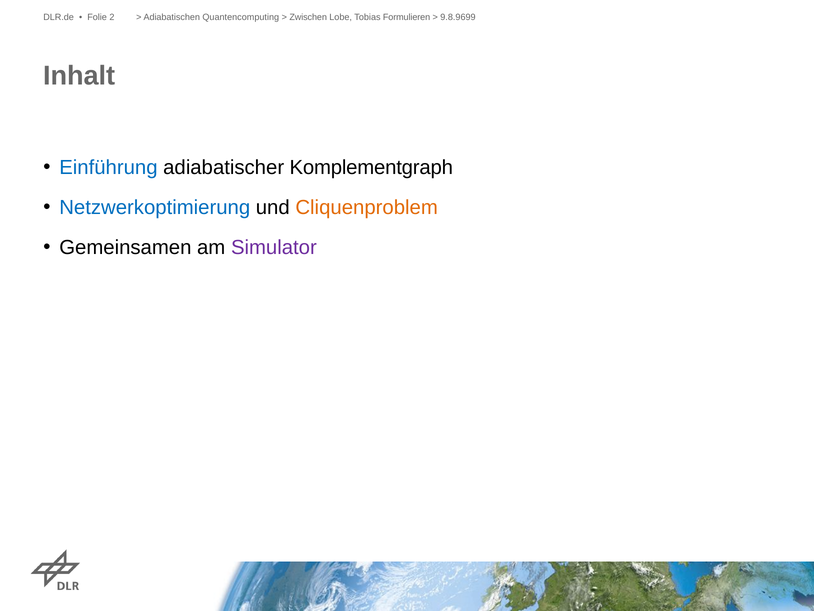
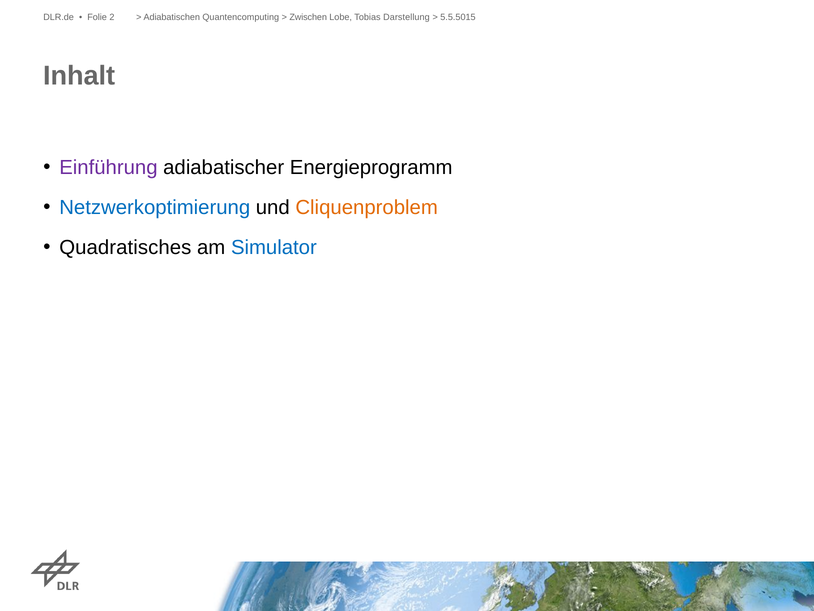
Formulieren: Formulieren -> Darstellung
9.8.9699: 9.8.9699 -> 5.5.5015
Einführung colour: blue -> purple
Komplementgraph: Komplementgraph -> Energieprogramm
Gemeinsamen: Gemeinsamen -> Quadratisches
Simulator colour: purple -> blue
